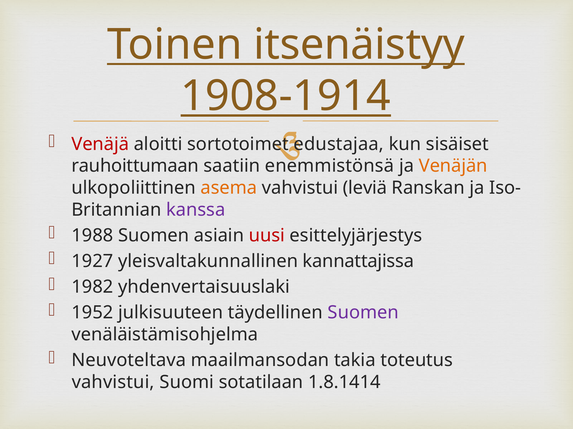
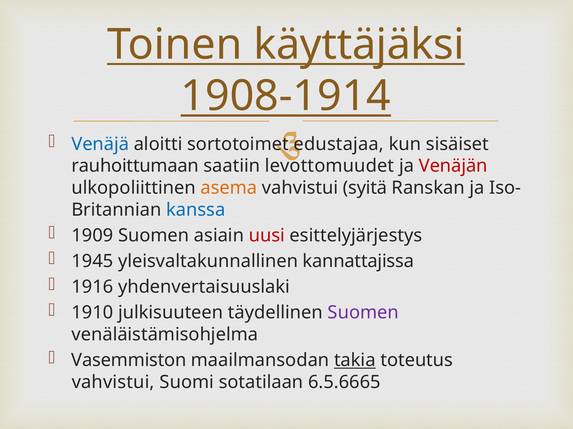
itsenäistyy: itsenäistyy -> käyttäjäksi
Venäjä colour: red -> blue
enemmistönsä: enemmistönsä -> levottomuudet
Venäjän colour: orange -> red
leviä: leviä -> syitä
kanssa colour: purple -> blue
1988: 1988 -> 1909
1927: 1927 -> 1945
1982: 1982 -> 1916
1952: 1952 -> 1910
Neuvoteltava: Neuvoteltava -> Vasemmiston
takia underline: none -> present
1.8.1414: 1.8.1414 -> 6.5.6665
